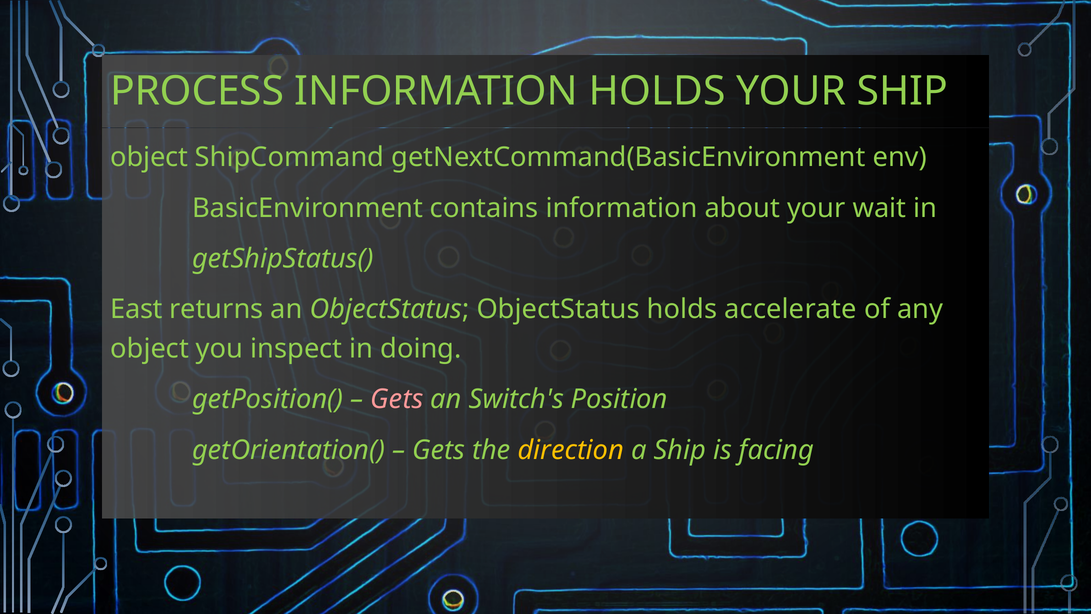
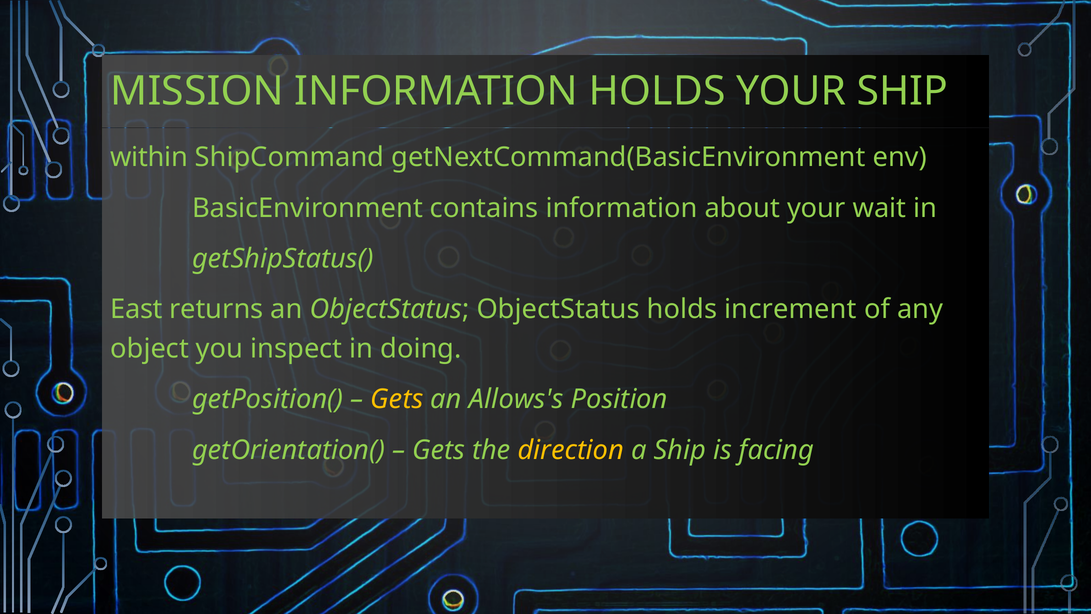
PROCESS: PROCESS -> MISSION
object at (149, 157): object -> within
accelerate: accelerate -> increment
Gets at (397, 399) colour: pink -> yellow
Switch's: Switch's -> Allows's
